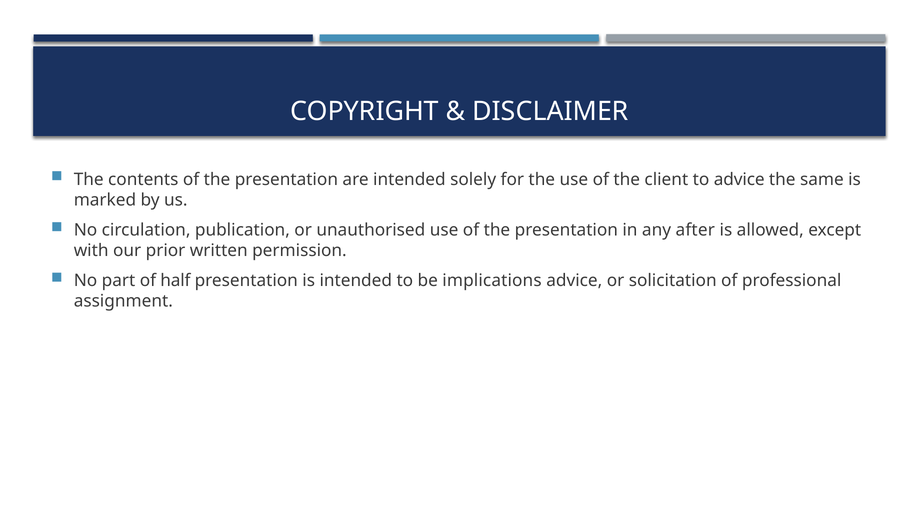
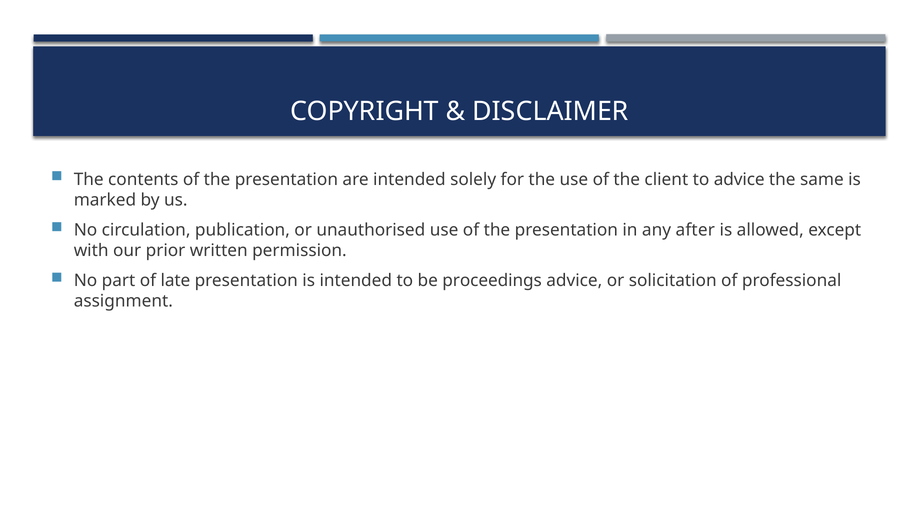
half: half -> late
implications: implications -> proceedings
